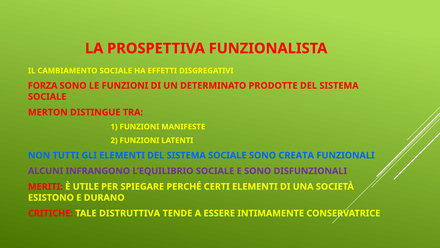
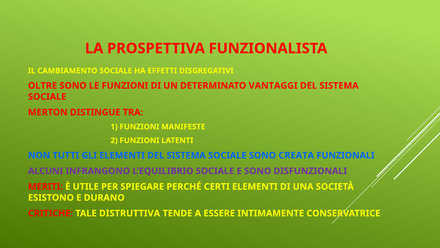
FORZA: FORZA -> OLTRE
PRODOTTE: PRODOTTE -> VANTAGGI
